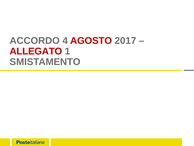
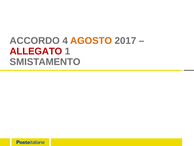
AGOSTO colour: red -> orange
